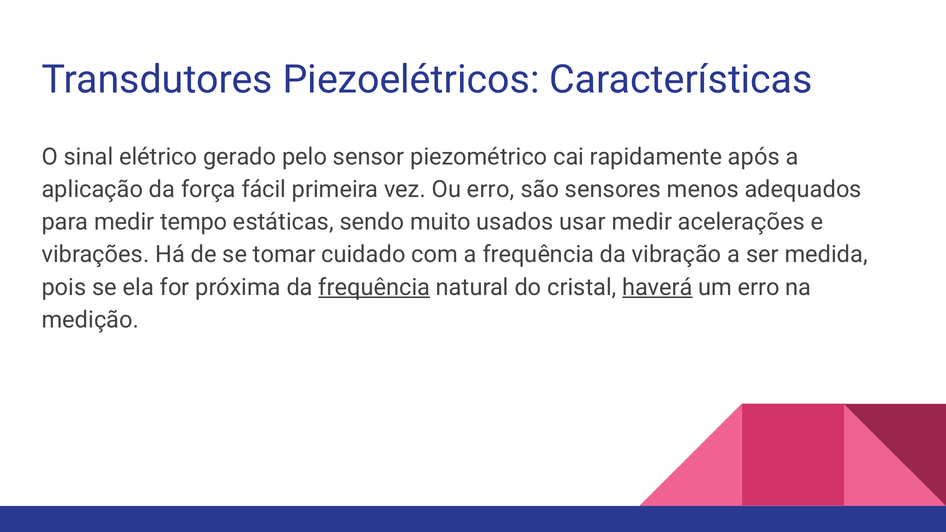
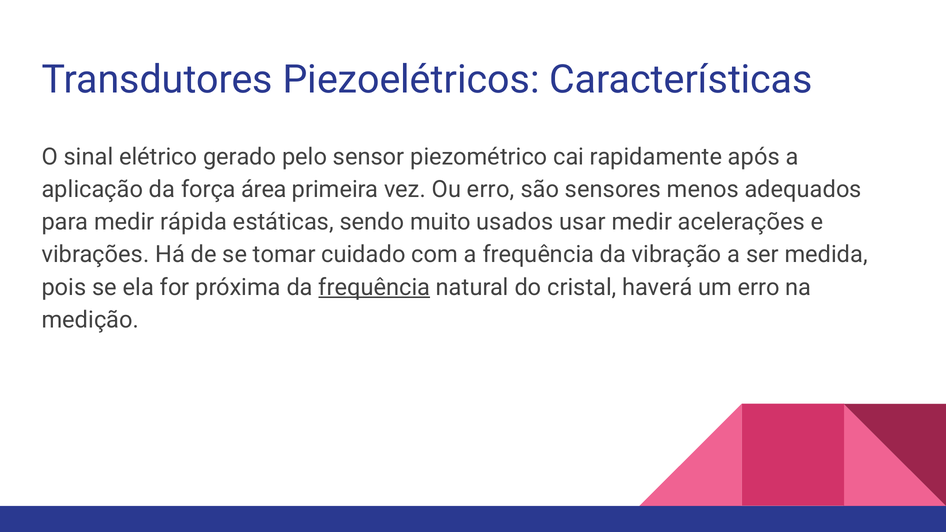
fácil: fácil -> área
tempo: tempo -> rápida
haverá underline: present -> none
